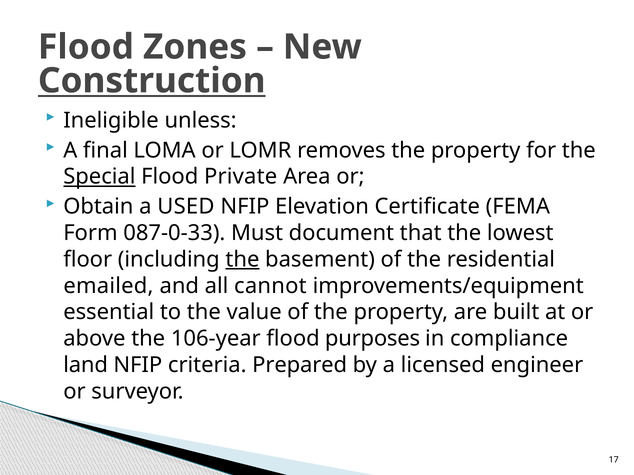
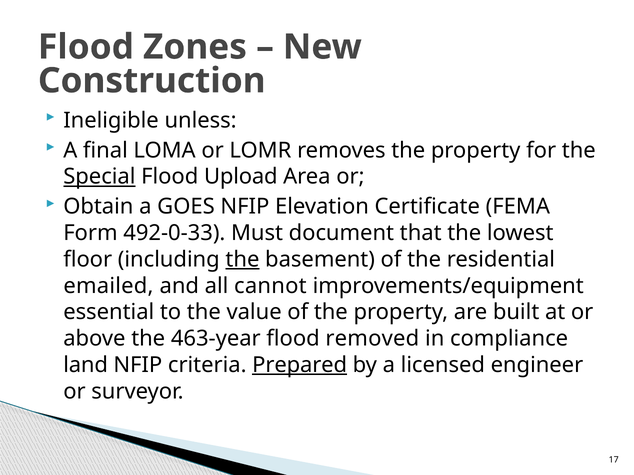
Construction underline: present -> none
Private: Private -> Upload
USED: USED -> GOES
087-0-33: 087-0-33 -> 492-0-33
106-year: 106-year -> 463-year
purposes: purposes -> removed
Prepared underline: none -> present
